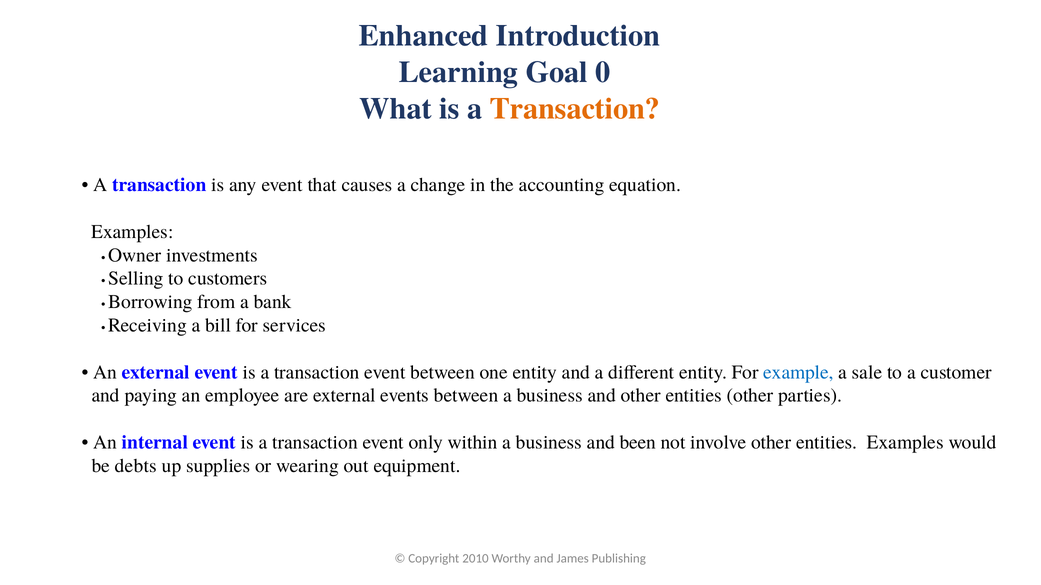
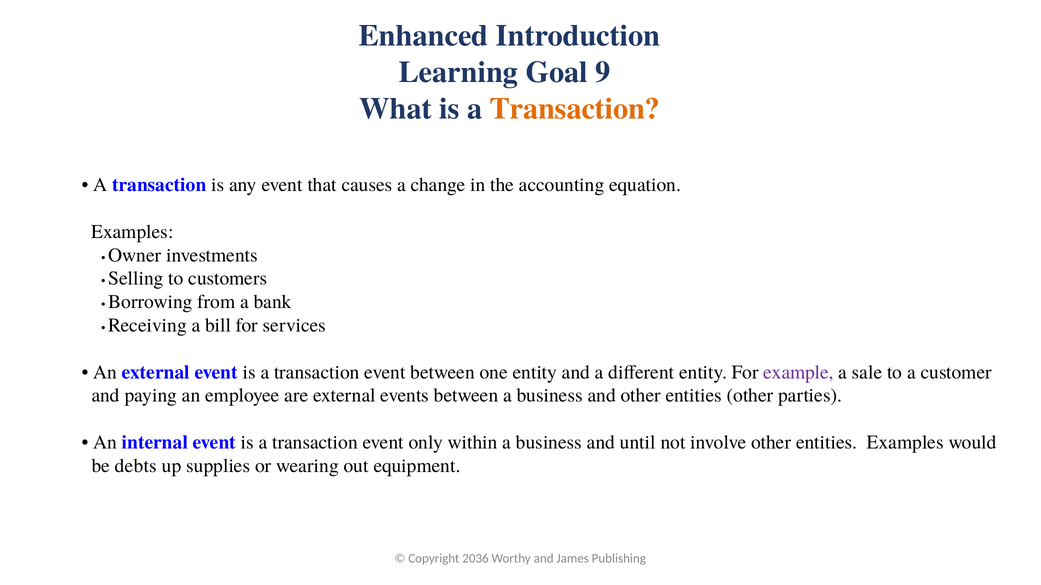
0: 0 -> 9
example colour: blue -> purple
been: been -> until
2010: 2010 -> 2036
